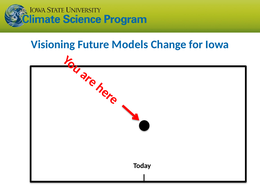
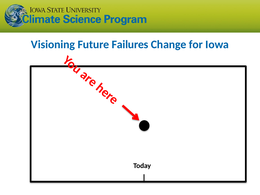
Models: Models -> Failures
